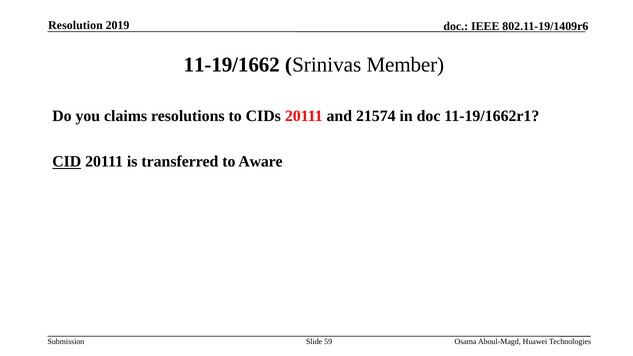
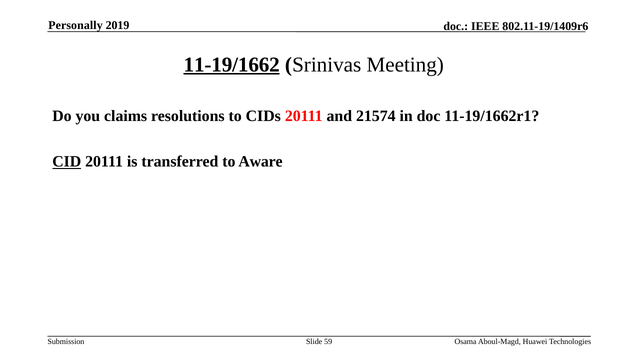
Resolution: Resolution -> Personally
11-19/1662 underline: none -> present
Member: Member -> Meeting
